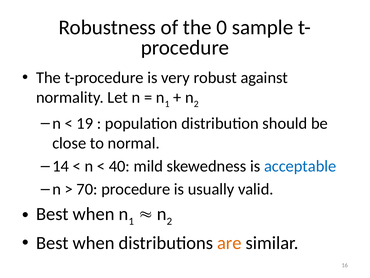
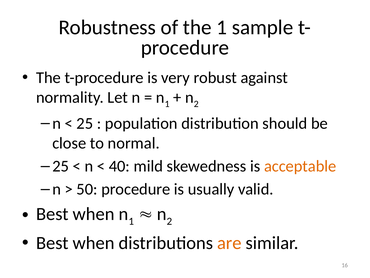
the 0: 0 -> 1
19 at (85, 123): 19 -> 25
14 at (61, 166): 14 -> 25
acceptable colour: blue -> orange
70: 70 -> 50
